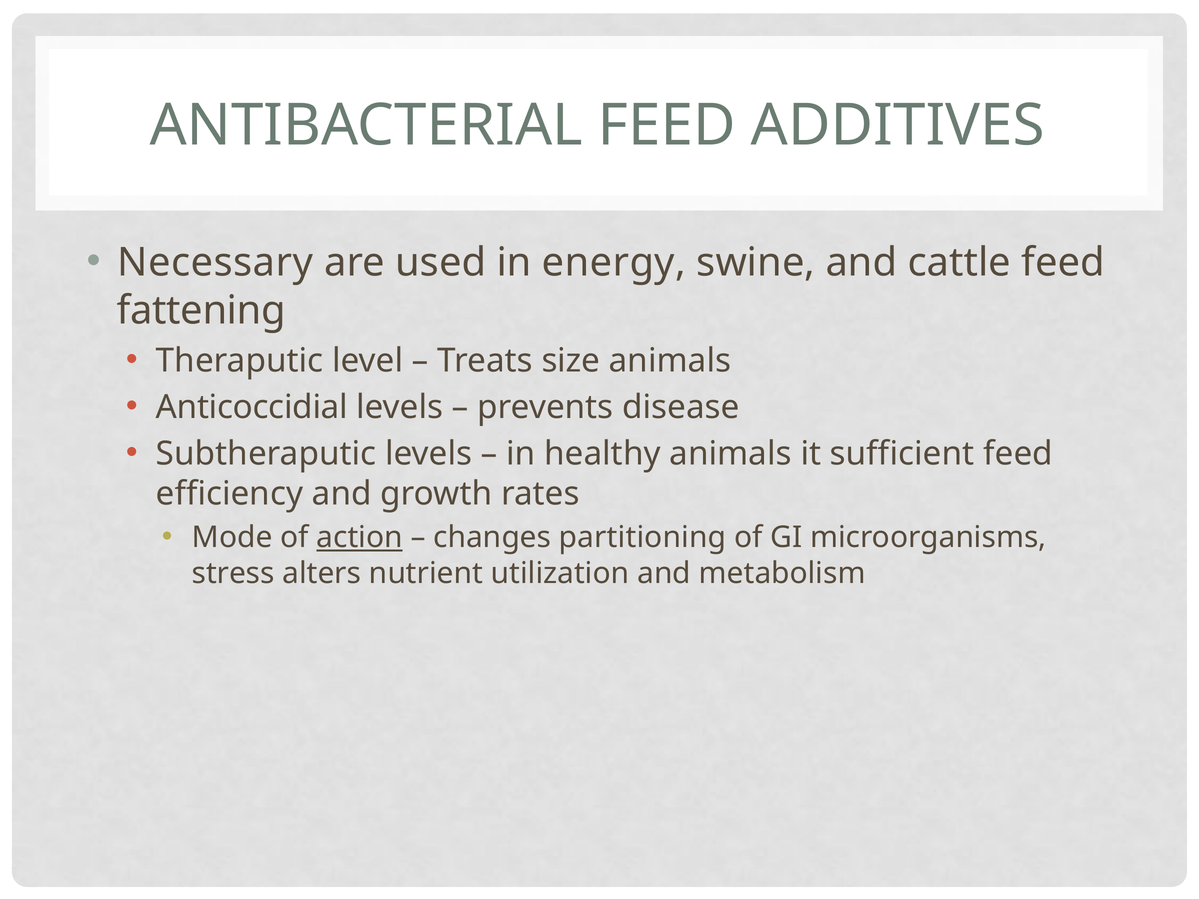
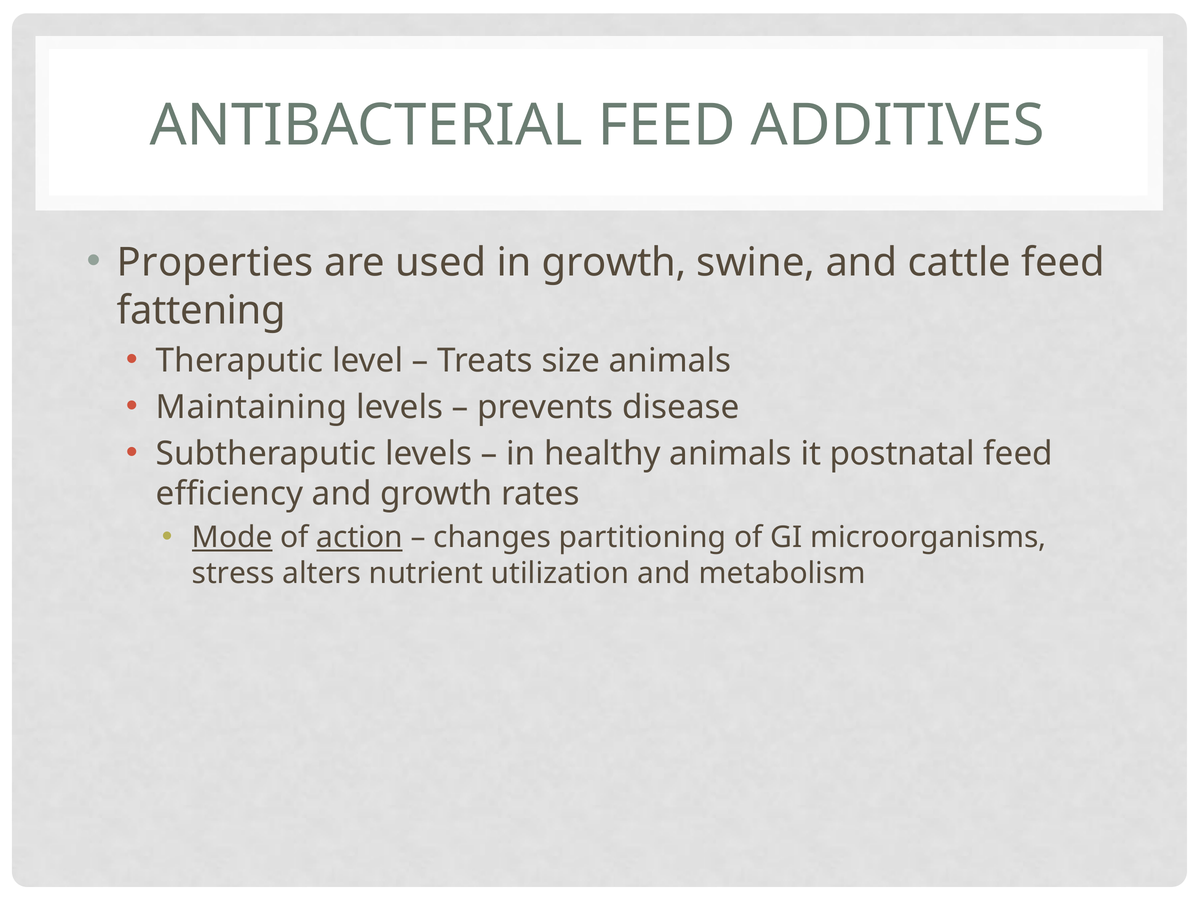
Necessary: Necessary -> Properties
in energy: energy -> growth
Anticoccidial: Anticoccidial -> Maintaining
sufficient: sufficient -> postnatal
Mode underline: none -> present
